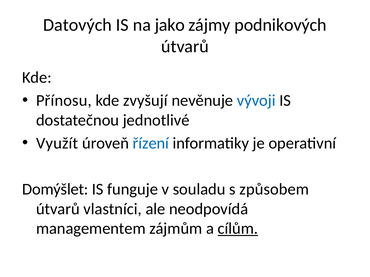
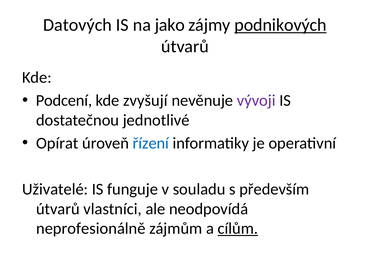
podnikových underline: none -> present
Přínosu: Přínosu -> Podcení
vývoji colour: blue -> purple
Využít: Využít -> Opírat
Domýšlet: Domýšlet -> Uživatelé
způsobem: způsobem -> především
managementem: managementem -> neprofesionálně
